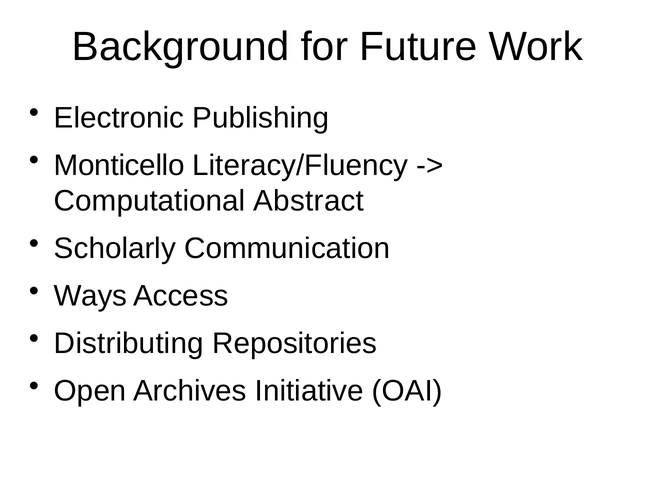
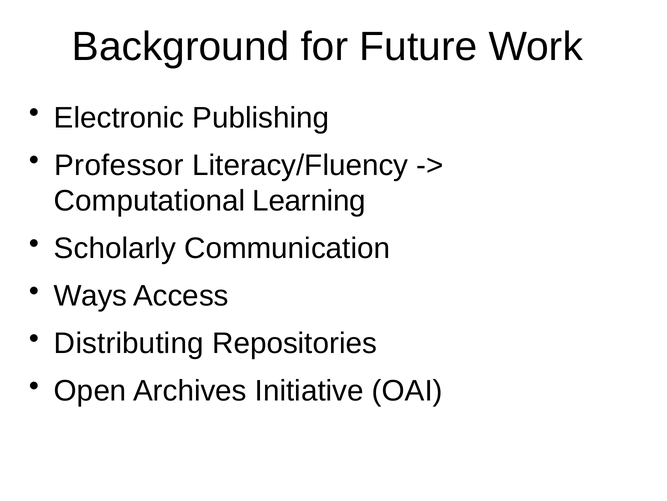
Monticello: Monticello -> Professor
Abstract: Abstract -> Learning
